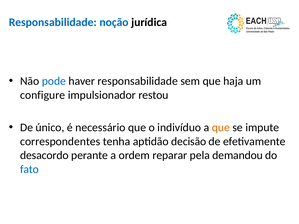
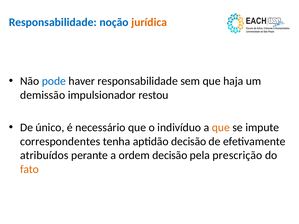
jurídica colour: black -> orange
configure: configure -> demissão
desacordo: desacordo -> atribuídos
ordem reparar: reparar -> decisão
demandou: demandou -> prescrição
fato colour: blue -> orange
